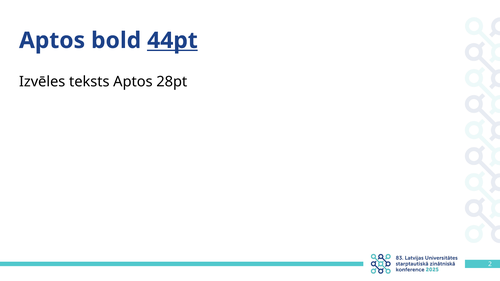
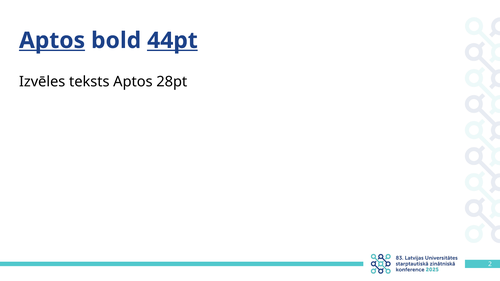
Aptos at (52, 40) underline: none -> present
